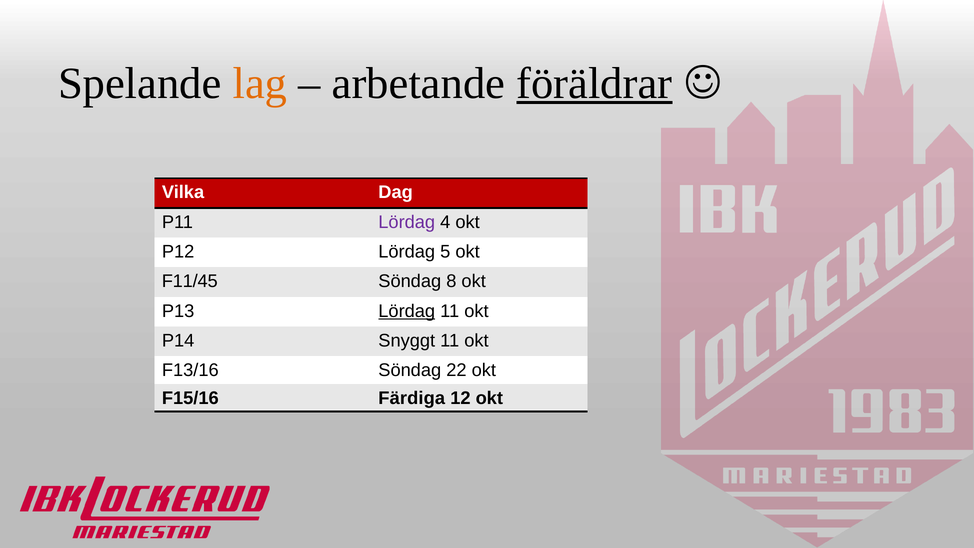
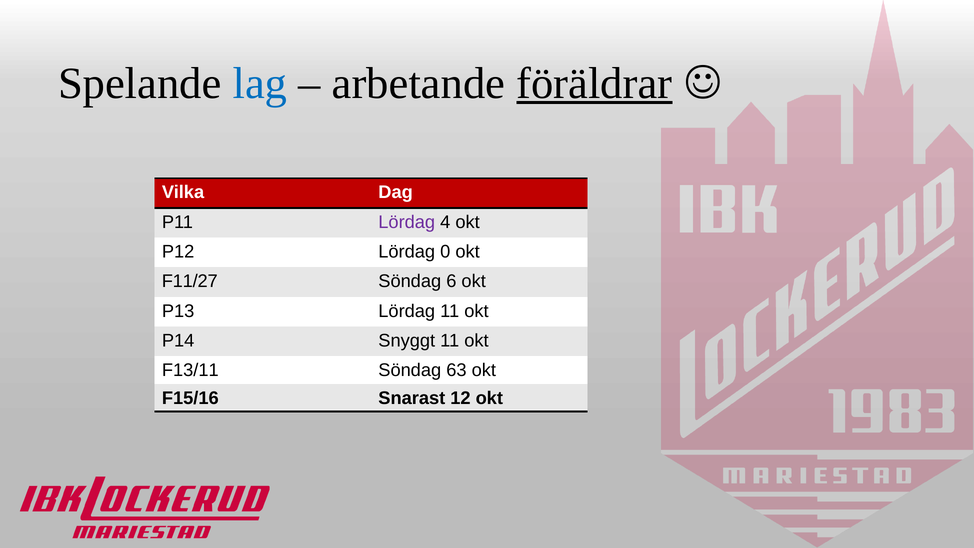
lag colour: orange -> blue
5: 5 -> 0
F11/45: F11/45 -> F11/27
8: 8 -> 6
Lördag at (407, 311) underline: present -> none
F13/16: F13/16 -> F13/11
22: 22 -> 63
Färdiga: Färdiga -> Snarast
